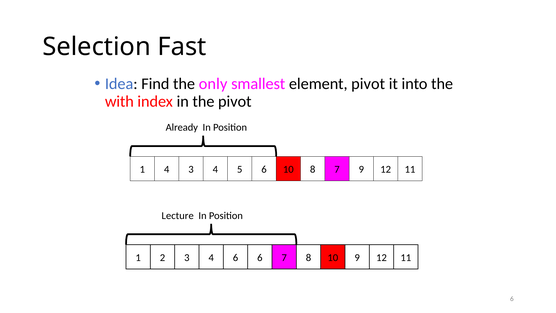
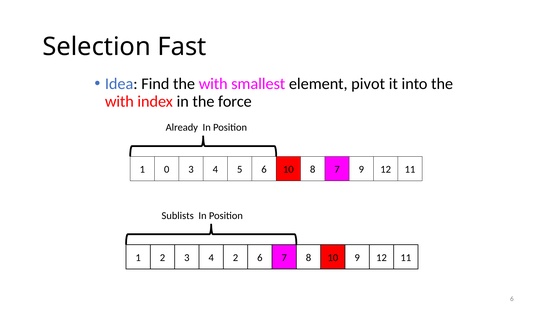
Find the only: only -> with
the pivot: pivot -> force
1 4: 4 -> 0
Lecture: Lecture -> Sublists
4 6: 6 -> 2
